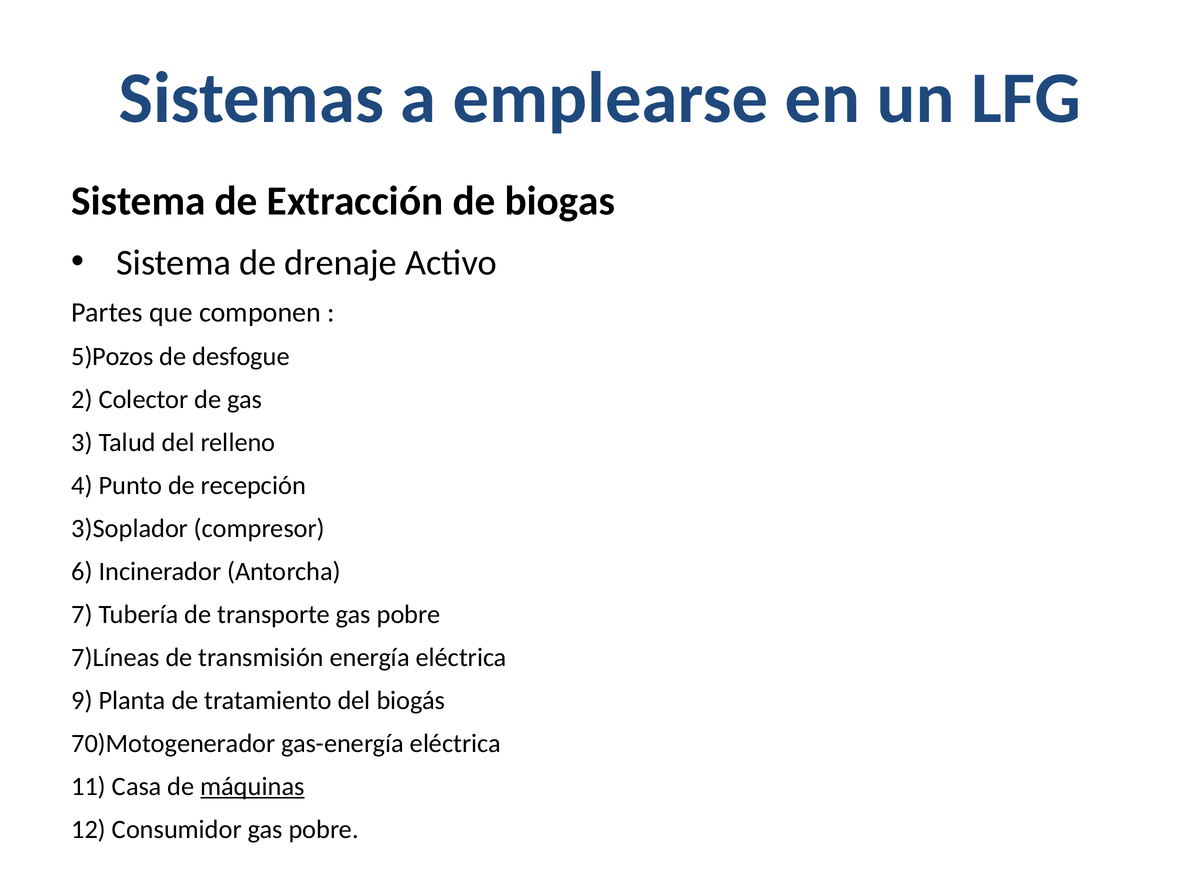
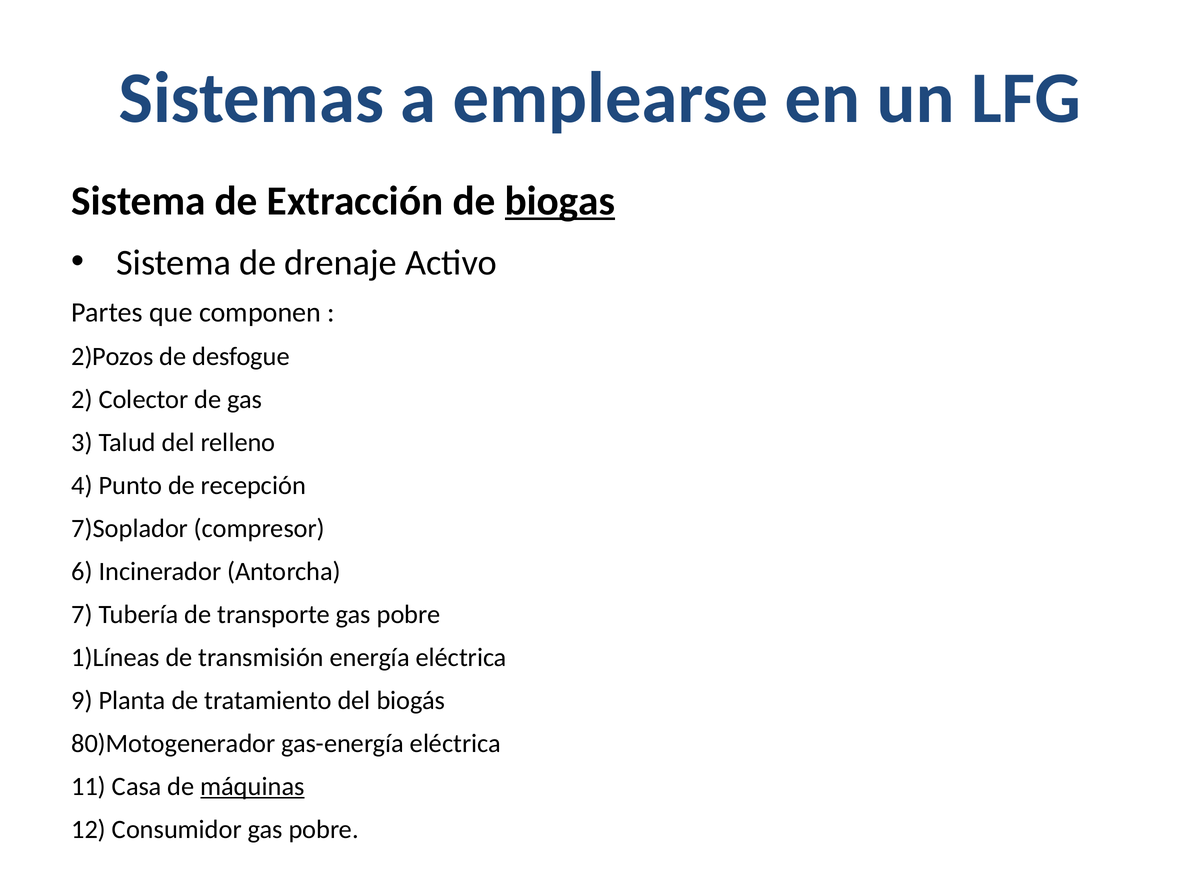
biogas underline: none -> present
5)Pozos: 5)Pozos -> 2)Pozos
3)Soplador: 3)Soplador -> 7)Soplador
7)Líneas: 7)Líneas -> 1)Líneas
70)Motogenerador: 70)Motogenerador -> 80)Motogenerador
